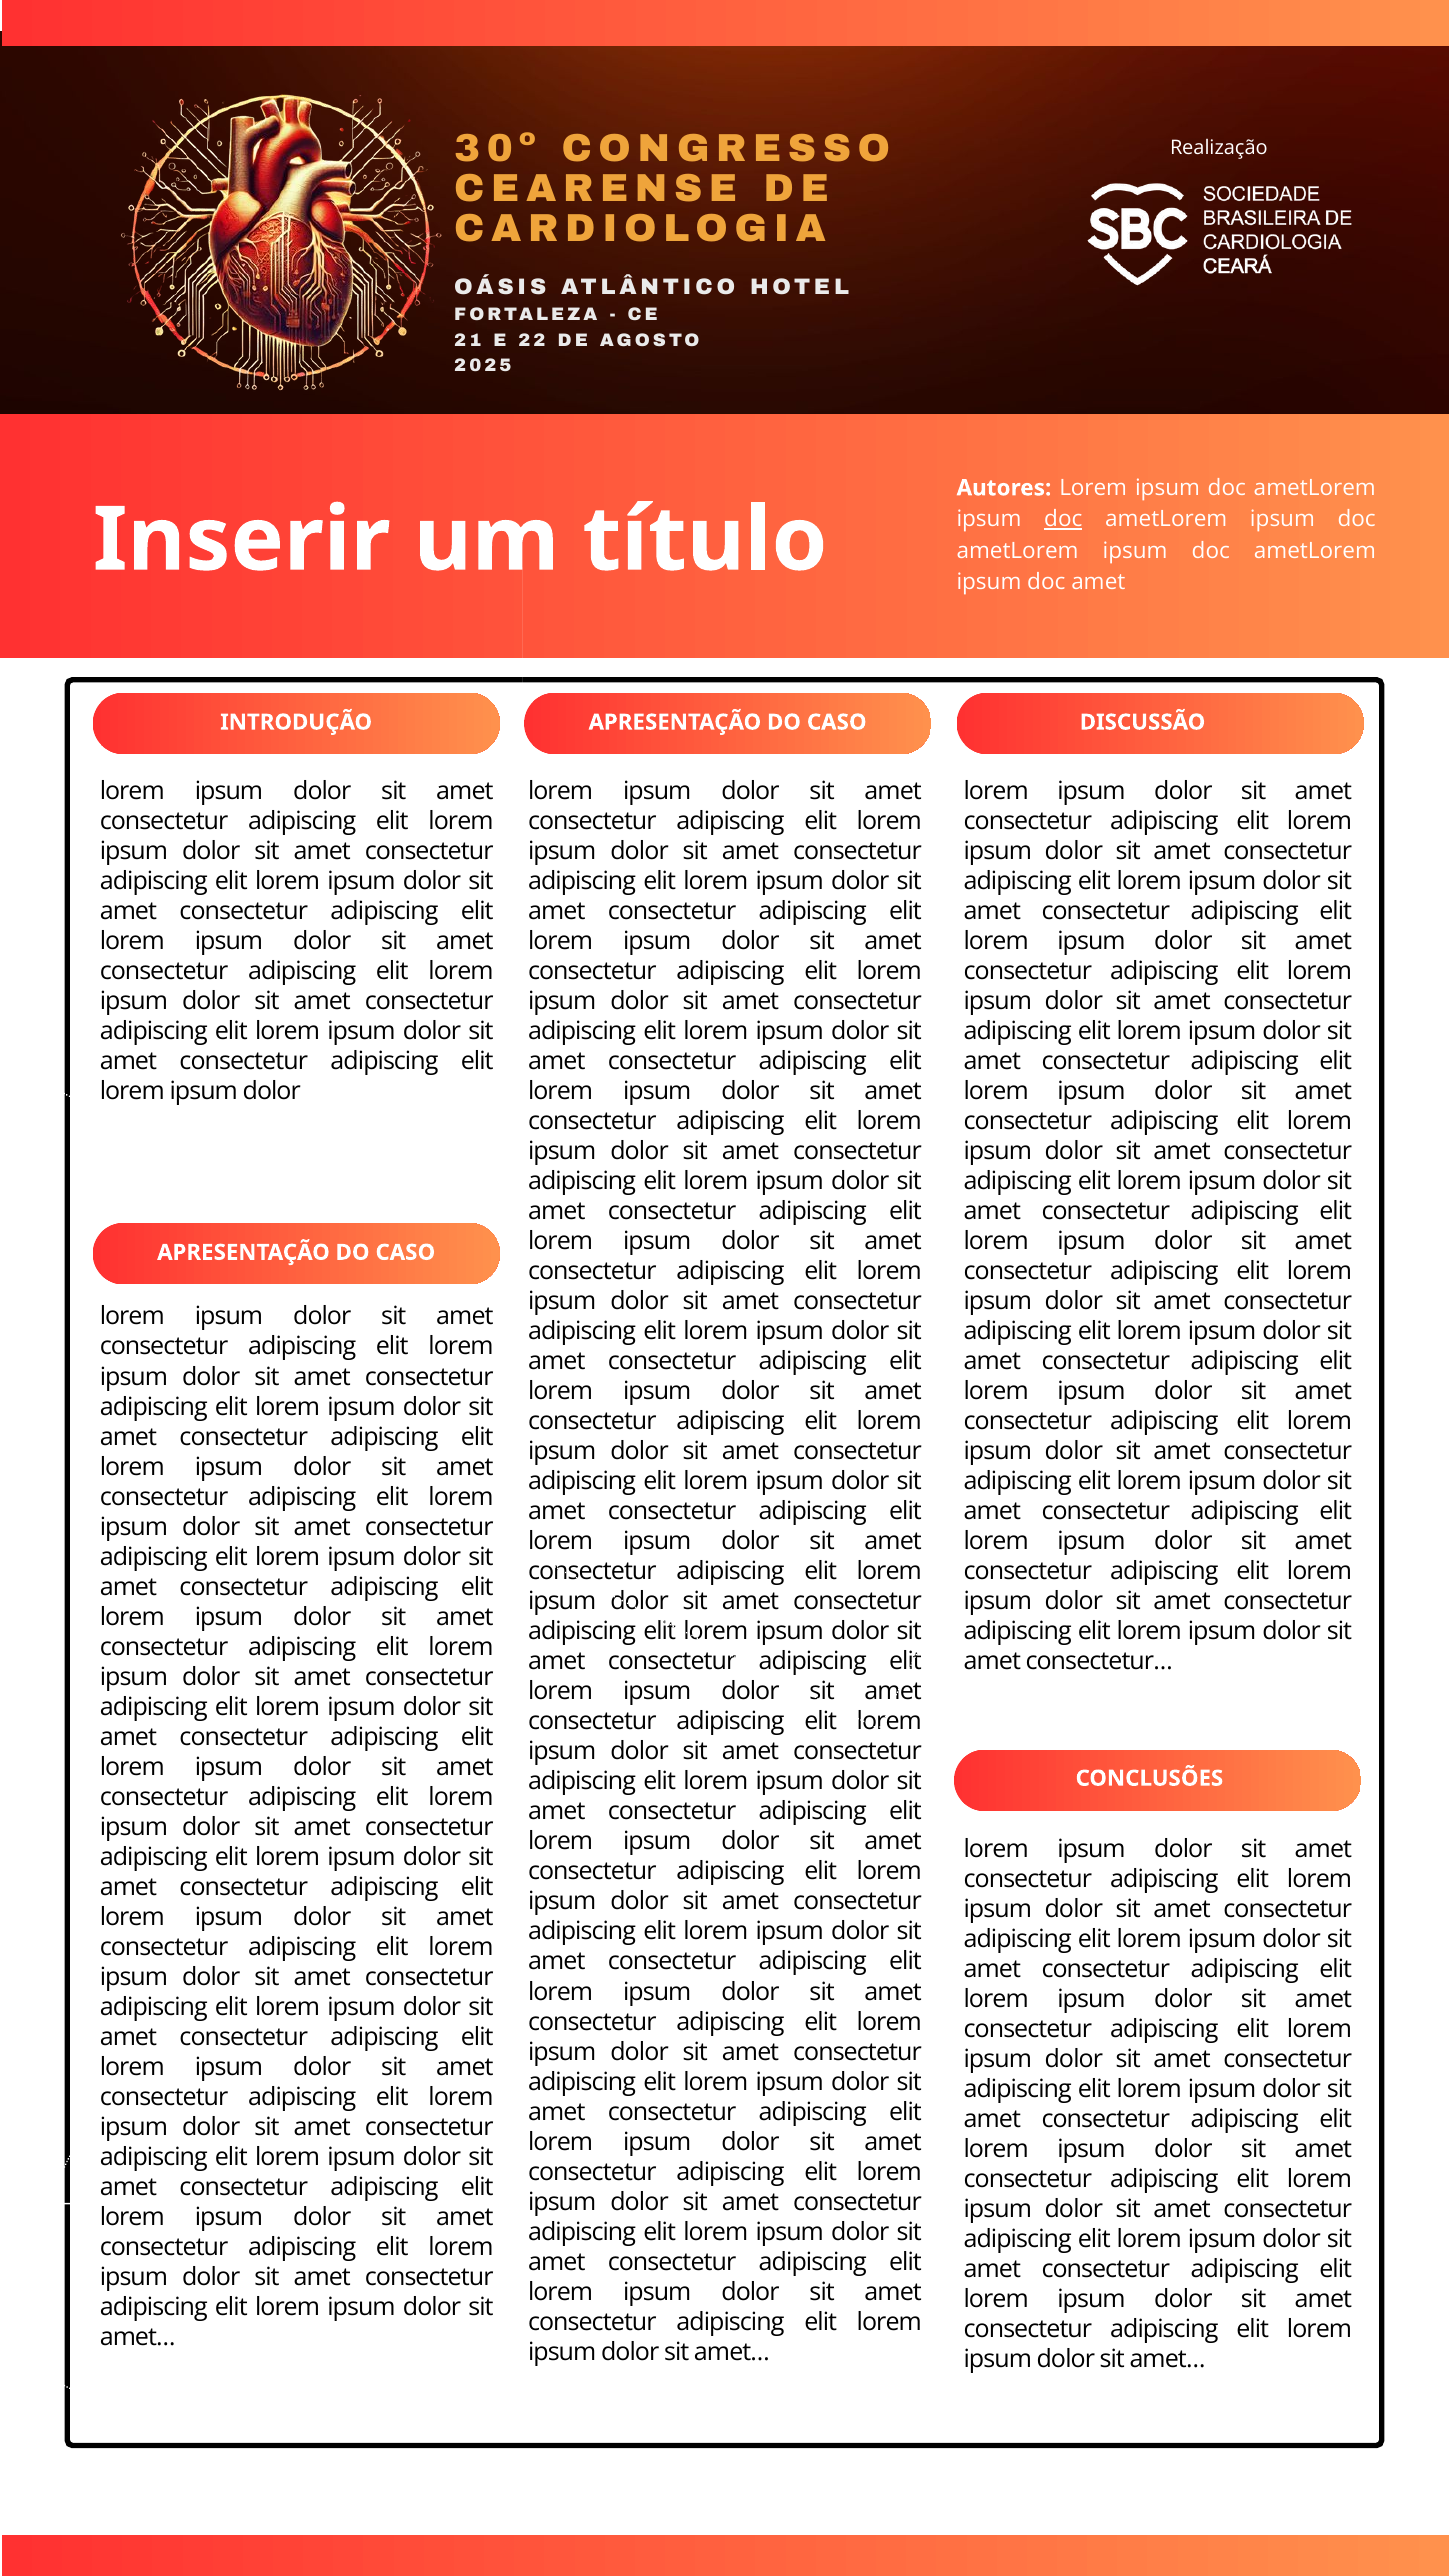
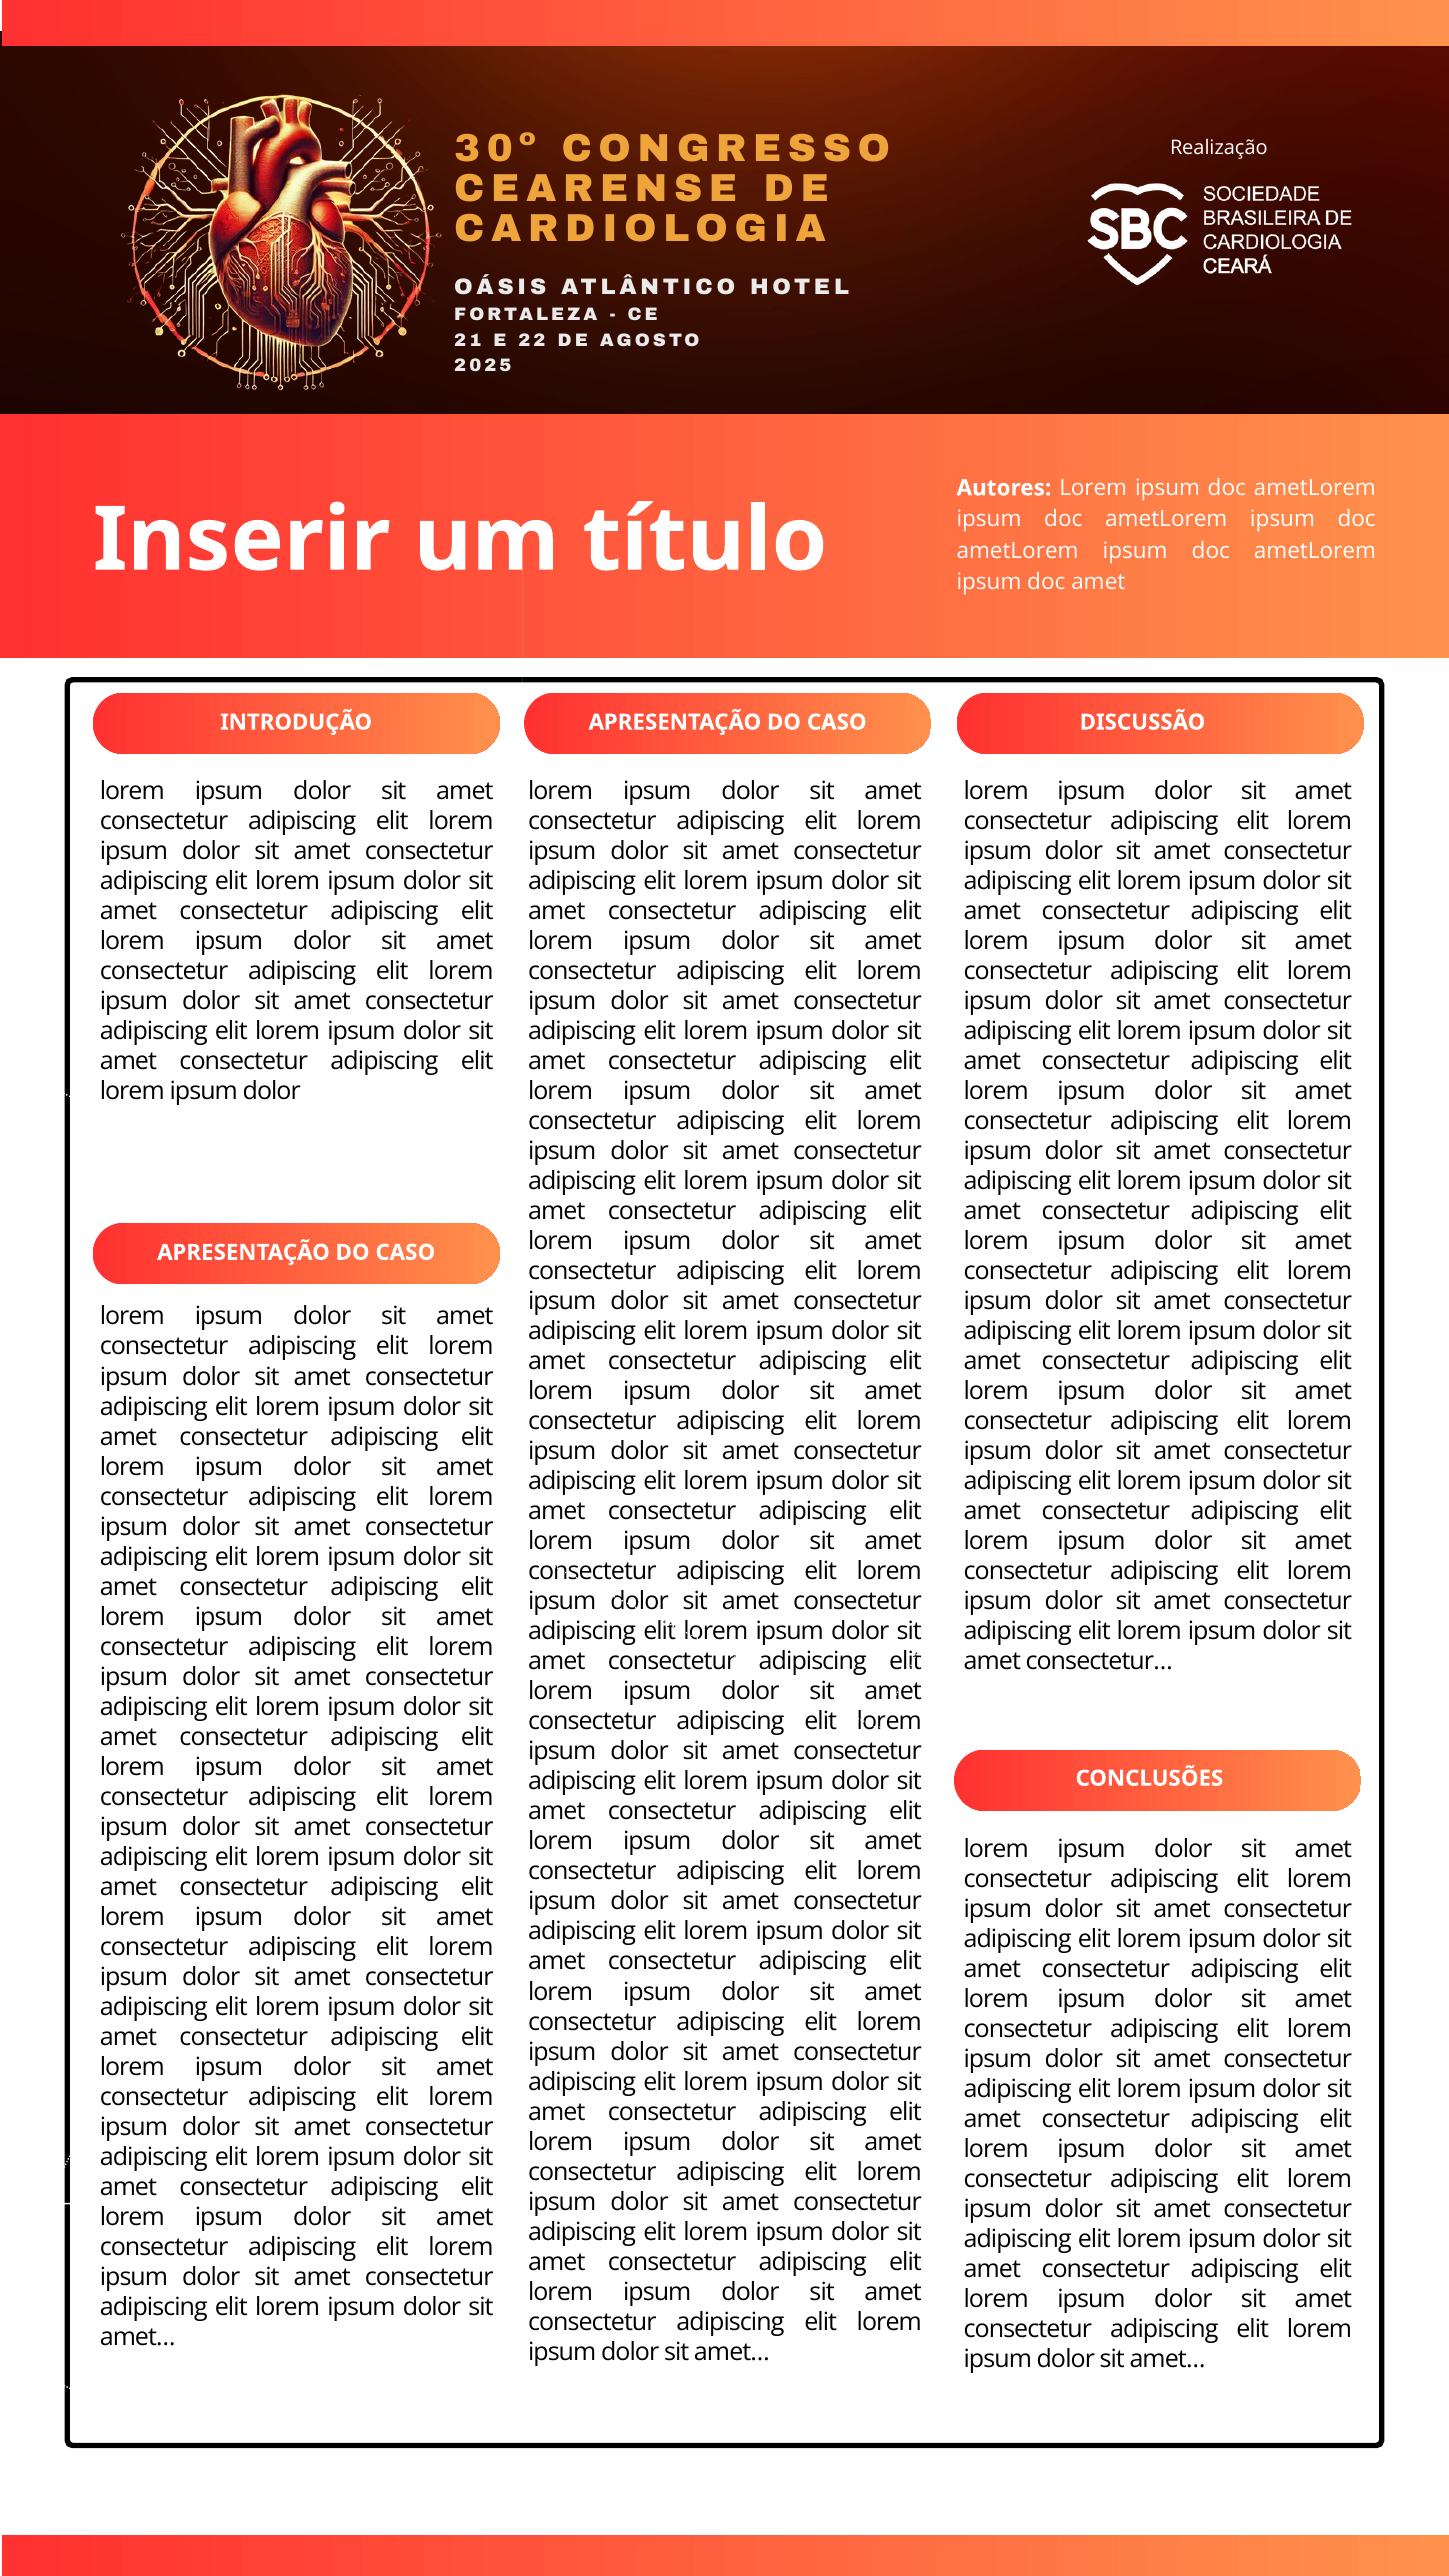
doc at (1063, 519) underline: present -> none
